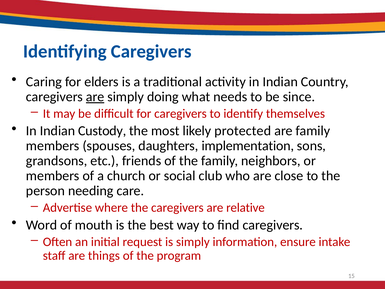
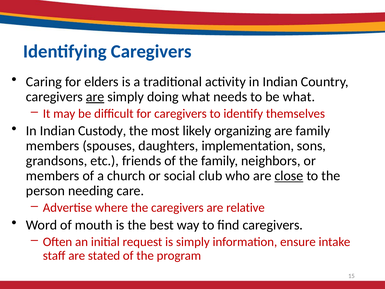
be since: since -> what
protected: protected -> organizing
close underline: none -> present
things: things -> stated
